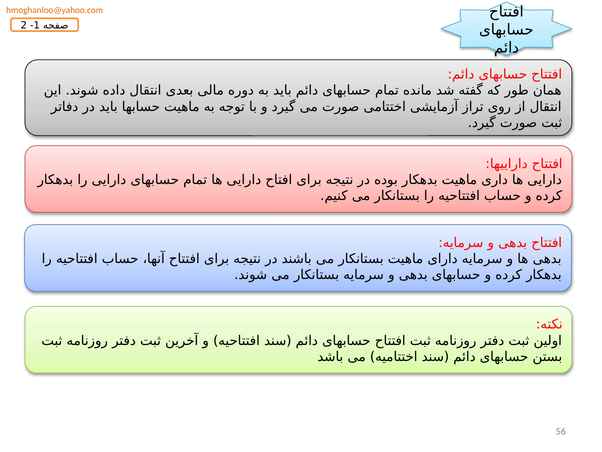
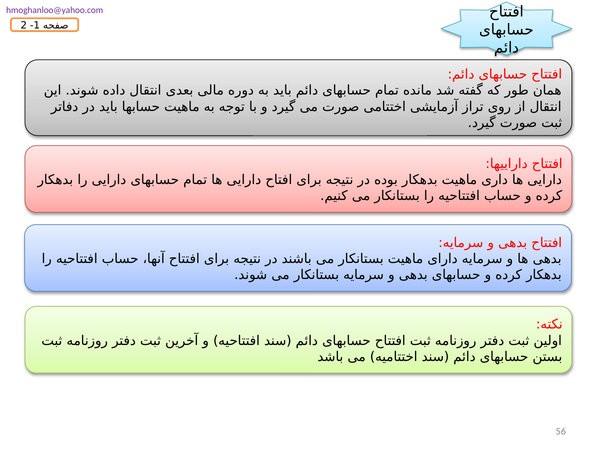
hmoghanloo@yahoo.com colour: orange -> purple
